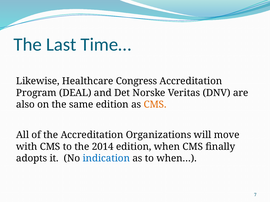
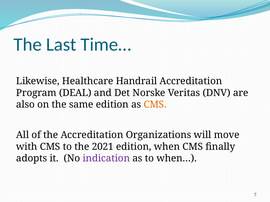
Congress: Congress -> Handrail
2014: 2014 -> 2021
indication colour: blue -> purple
